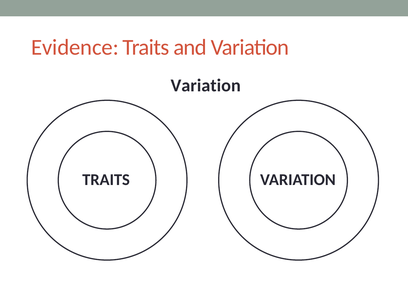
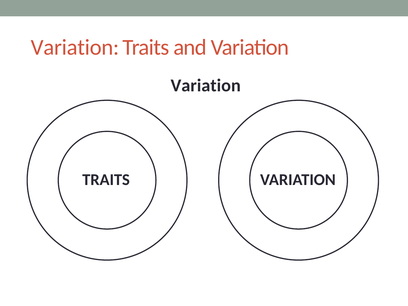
Evidence at (75, 47): Evidence -> Variation
